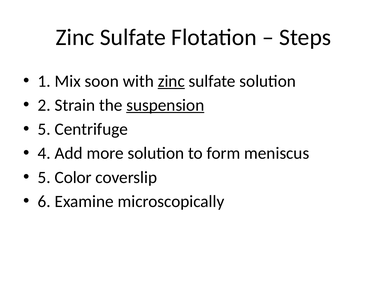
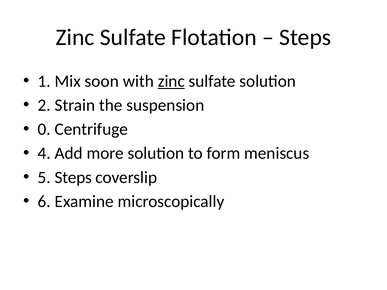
suspension underline: present -> none
5 at (44, 129): 5 -> 0
5 Color: Color -> Steps
